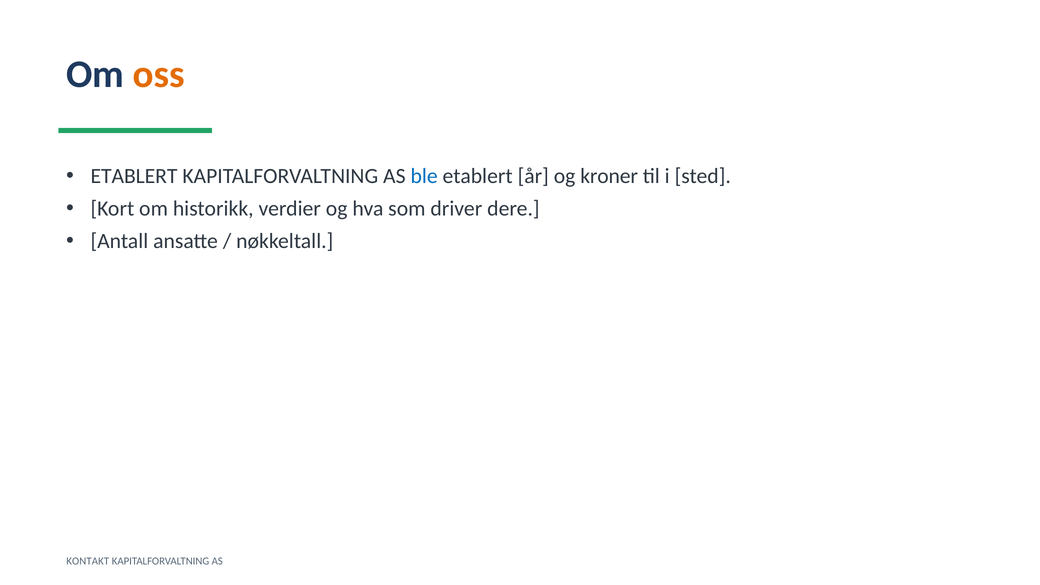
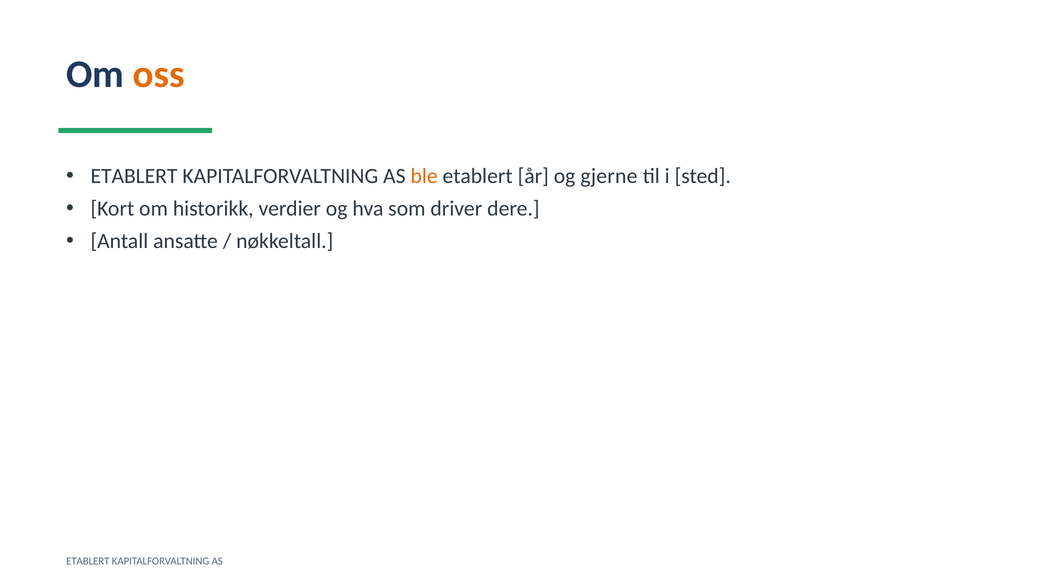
ble colour: blue -> orange
kroner: kroner -> gjerne
KONTAKT at (88, 561): KONTAKT -> ETABLERT
